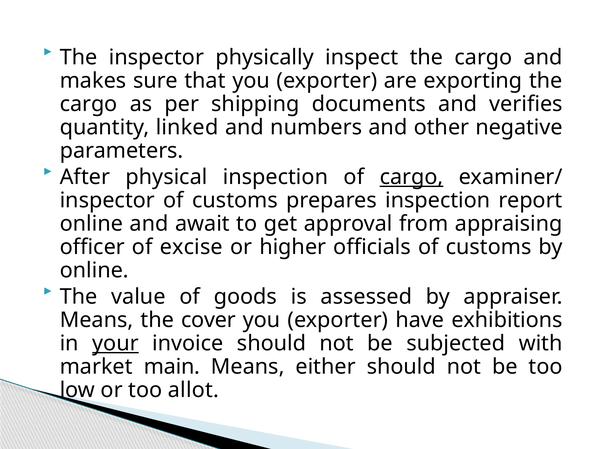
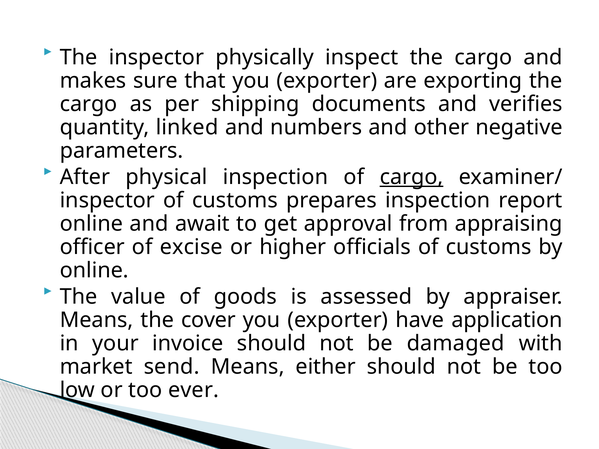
exhibitions: exhibitions -> application
your underline: present -> none
subjected: subjected -> damaged
main: main -> send
allot: allot -> ever
